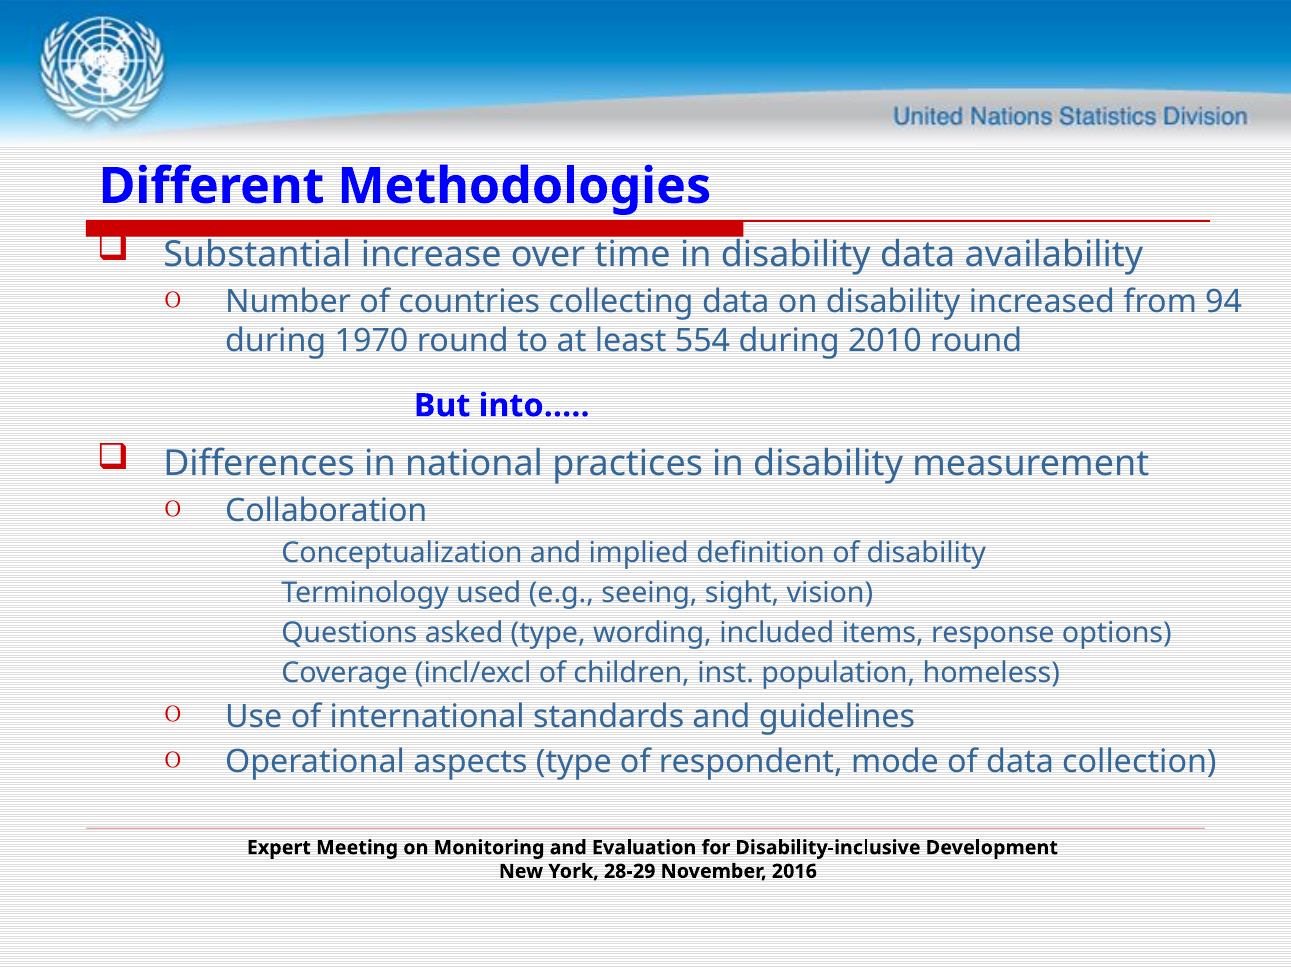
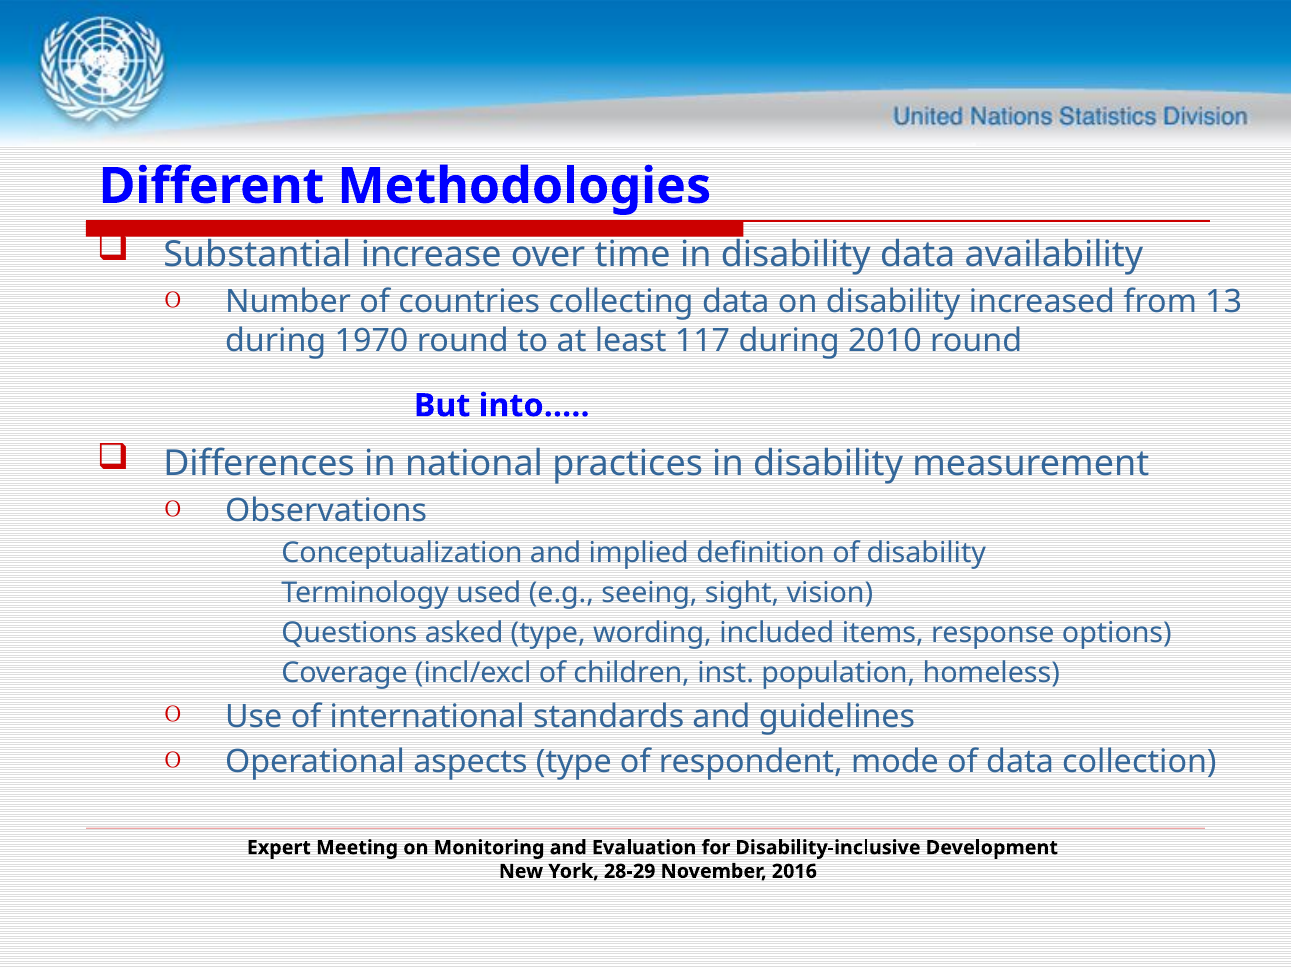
94: 94 -> 13
554: 554 -> 117
Collaboration: Collaboration -> Observations
